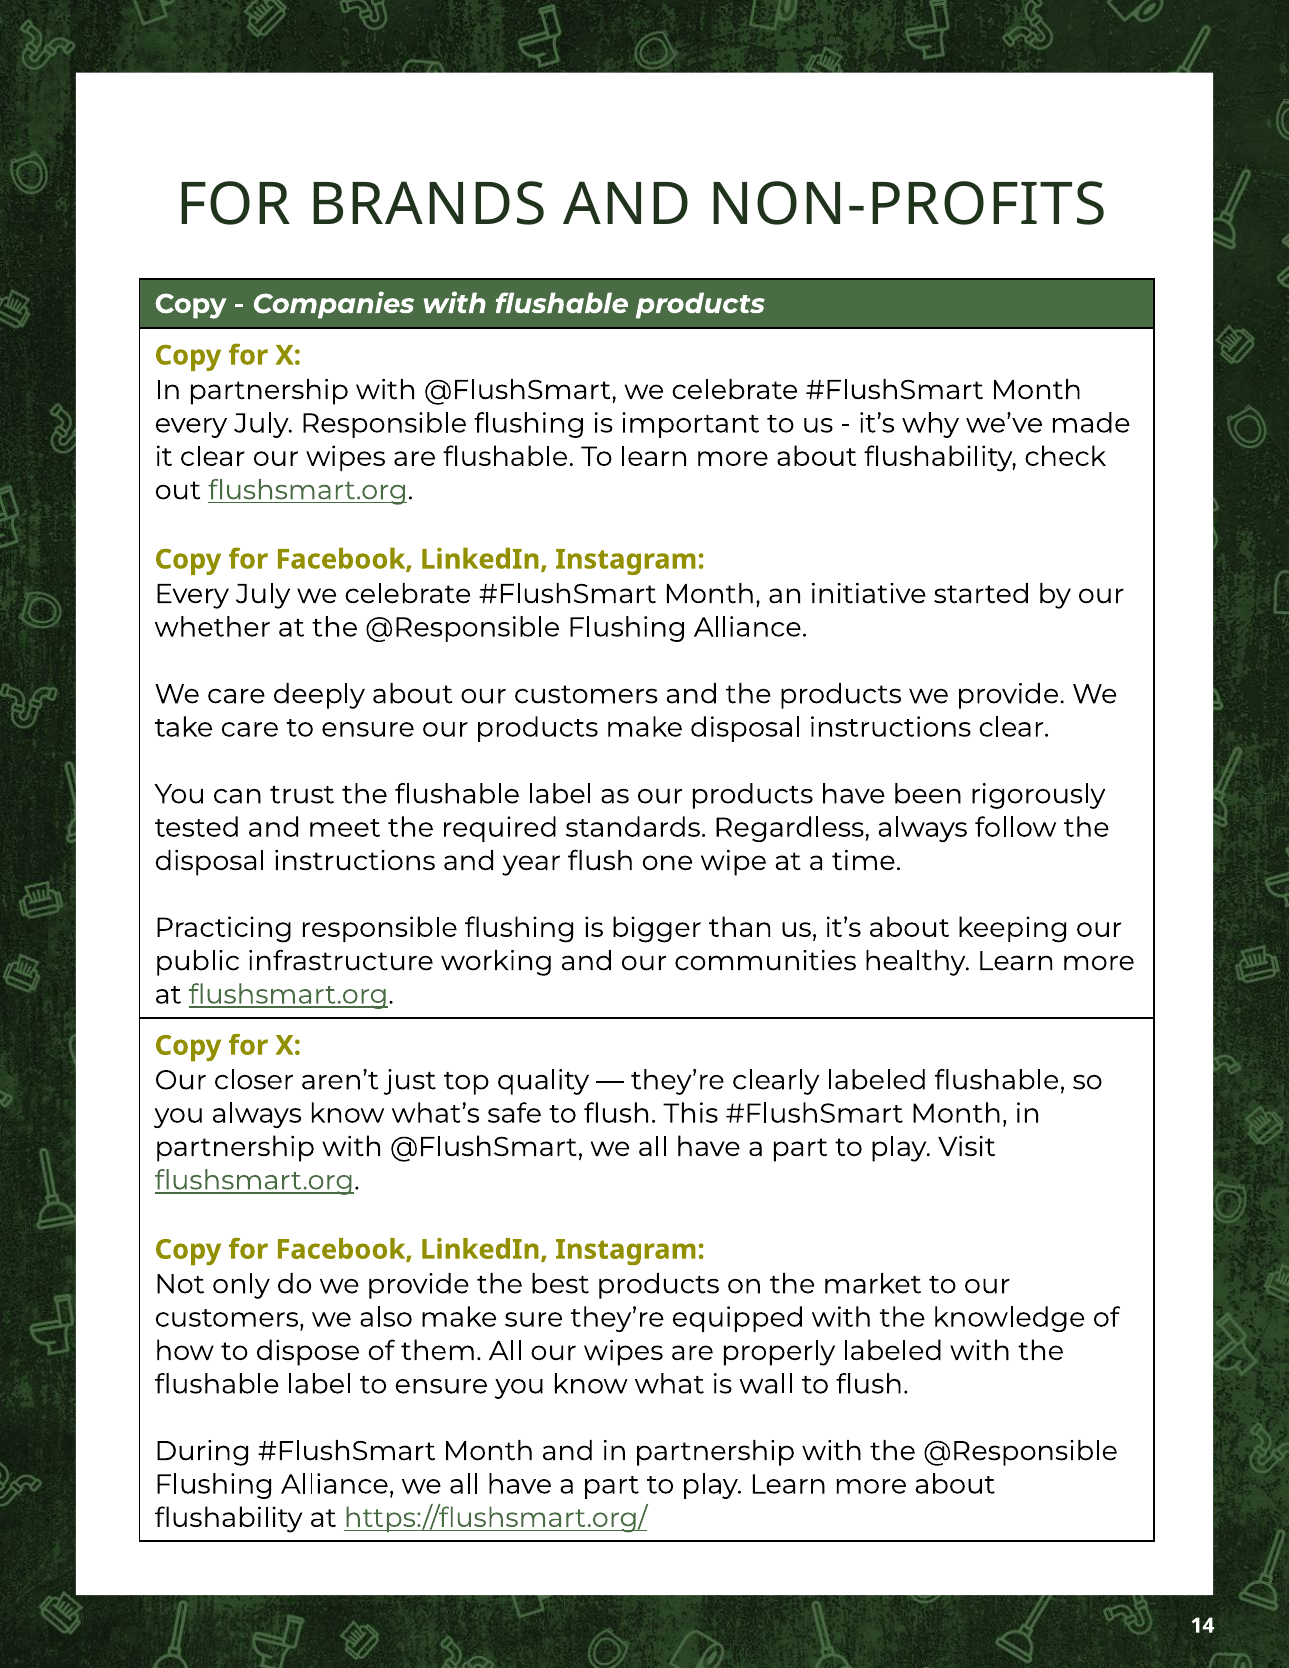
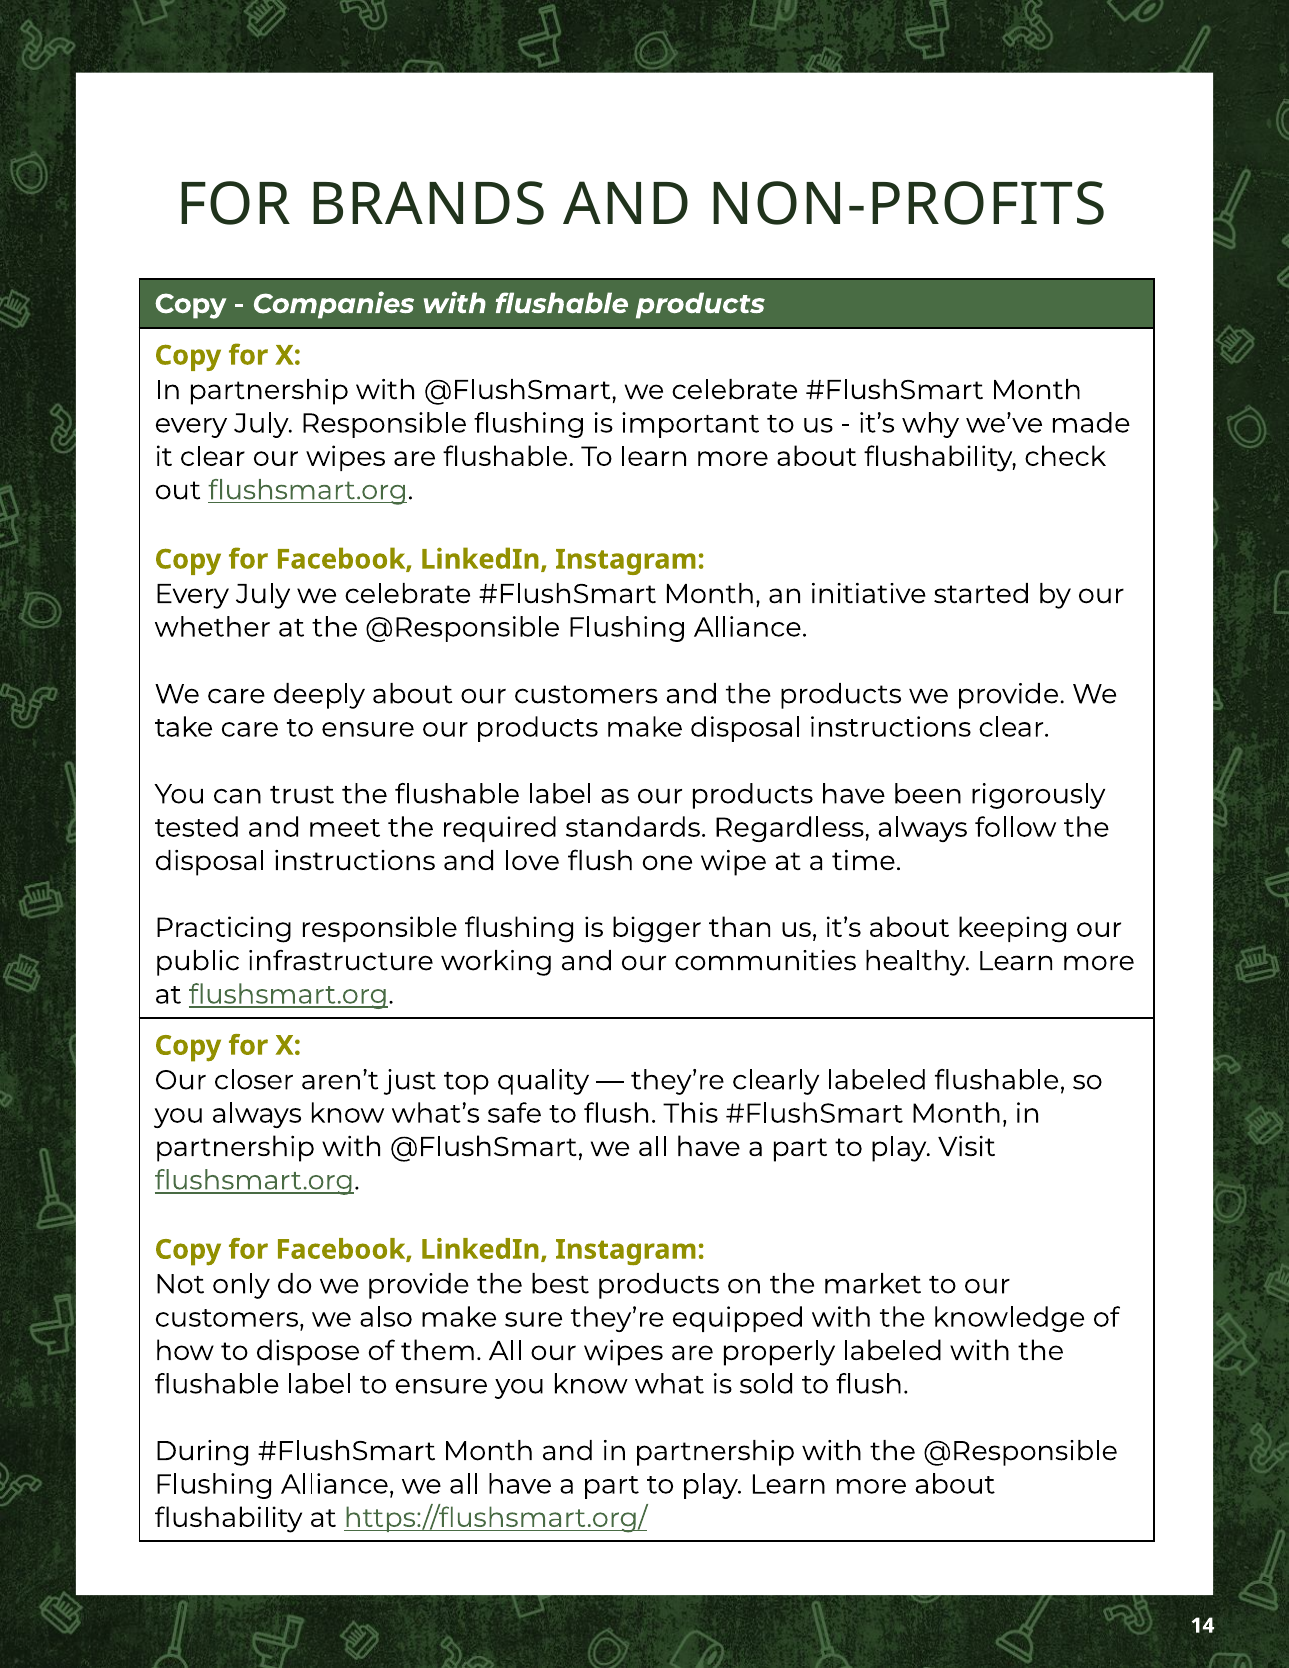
year: year -> love
wall: wall -> sold
